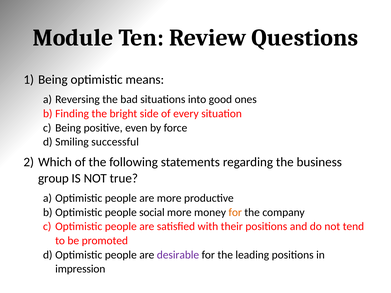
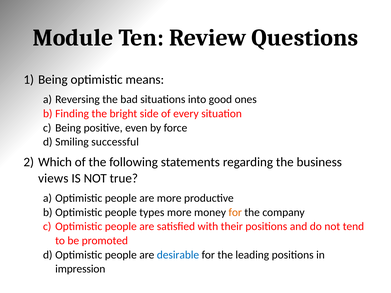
group: group -> views
social: social -> types
desirable colour: purple -> blue
